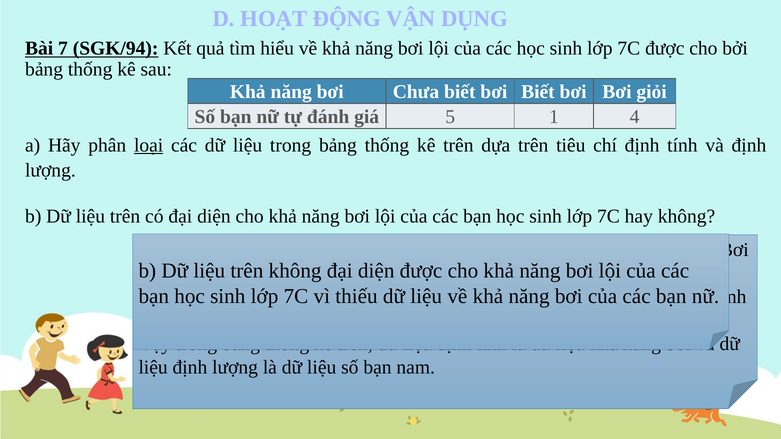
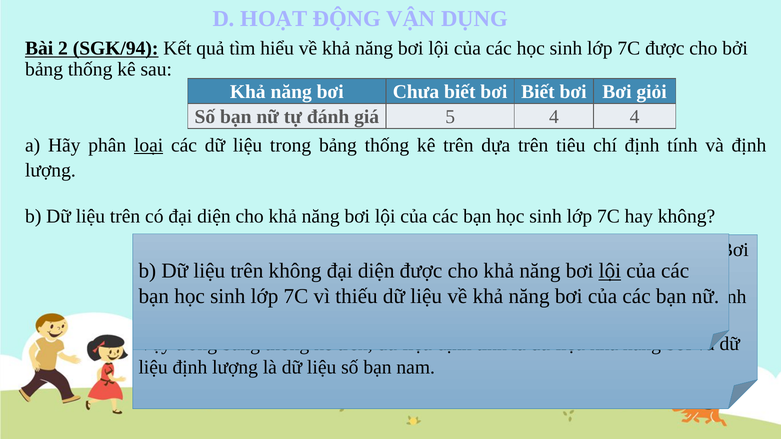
7: 7 -> 2
5 1: 1 -> 4
lội at (610, 271) underline: none -> present
